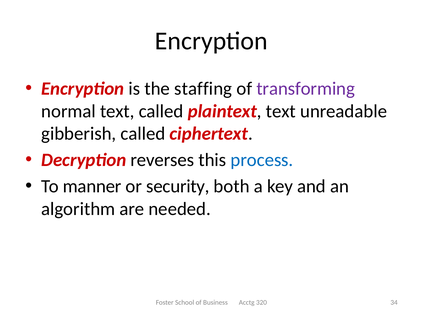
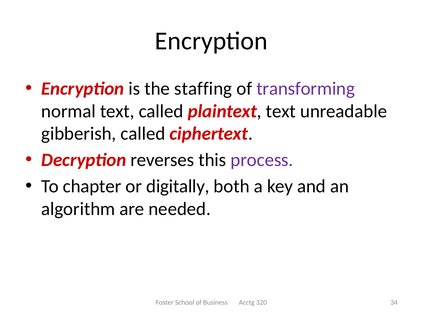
process colour: blue -> purple
manner: manner -> chapter
security: security -> digitally
